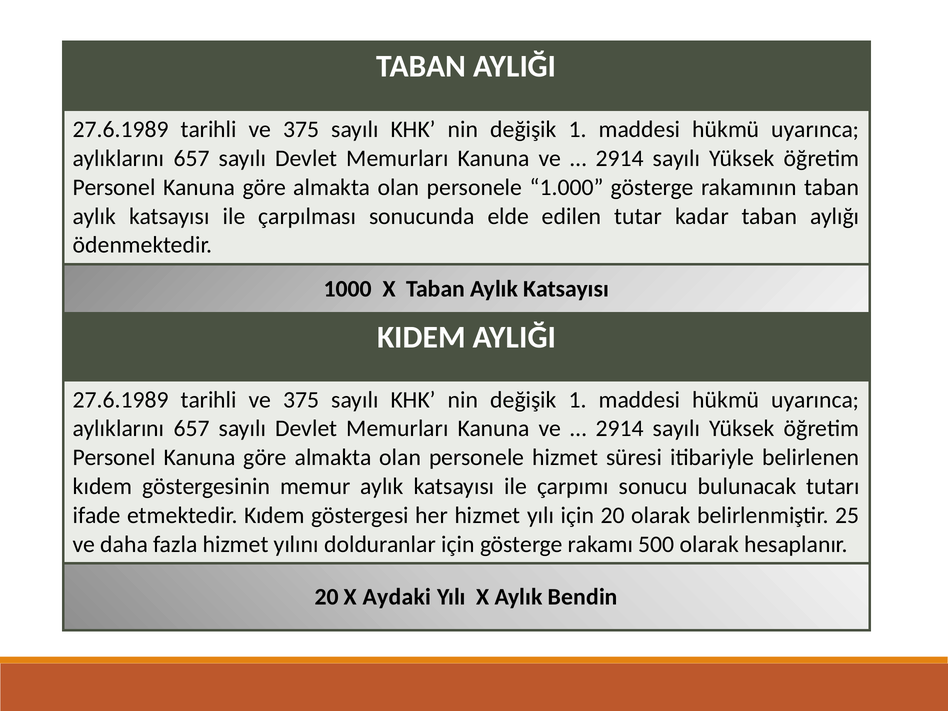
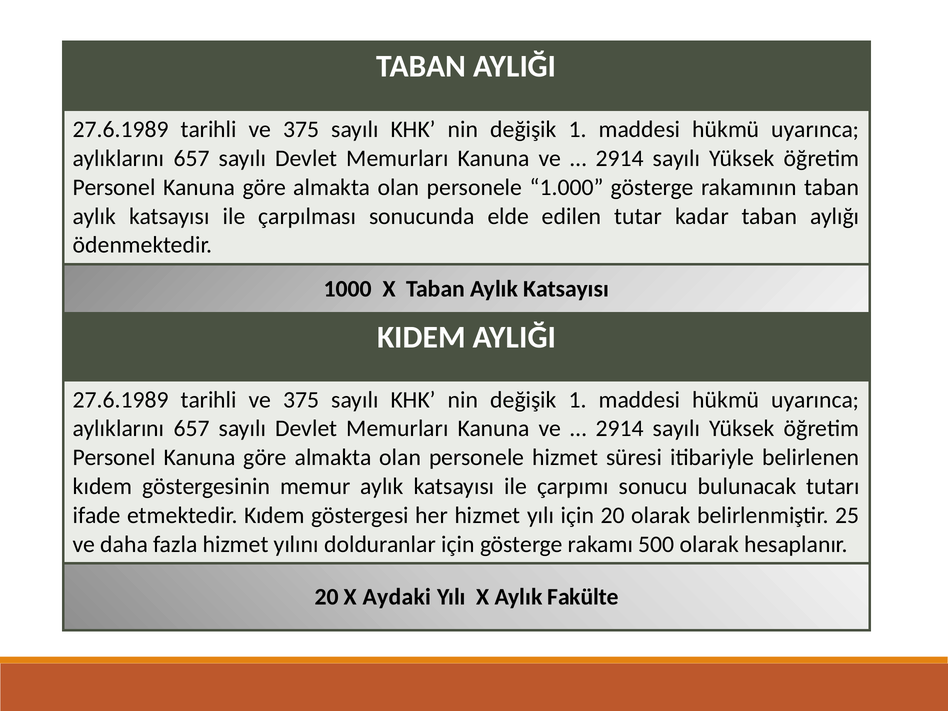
Bendin: Bendin -> Fakülte
